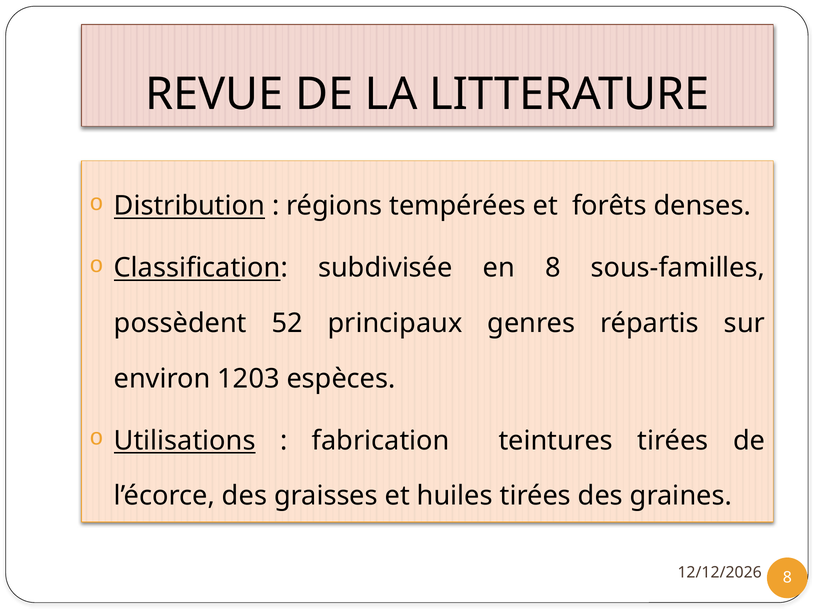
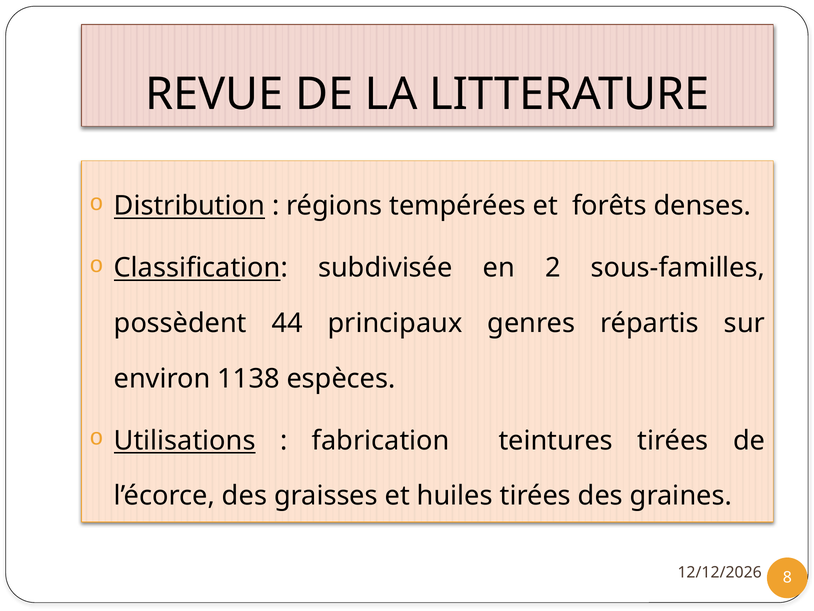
en 8: 8 -> 2
52: 52 -> 44
1203: 1203 -> 1138
